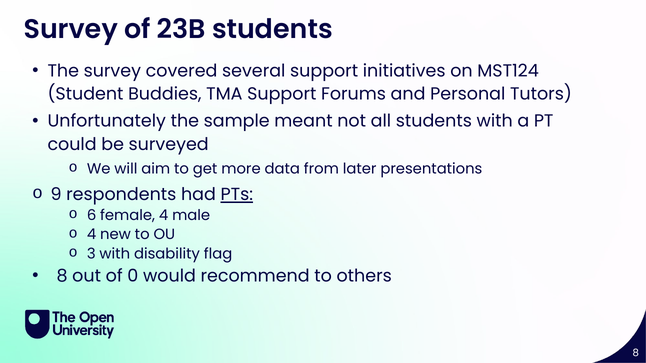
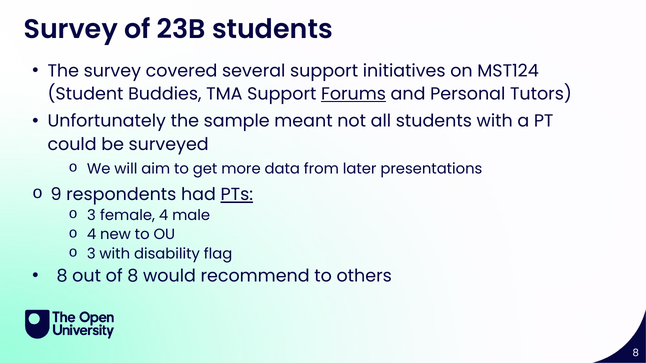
Forums underline: none -> present
6 at (92, 215): 6 -> 3
of 0: 0 -> 8
